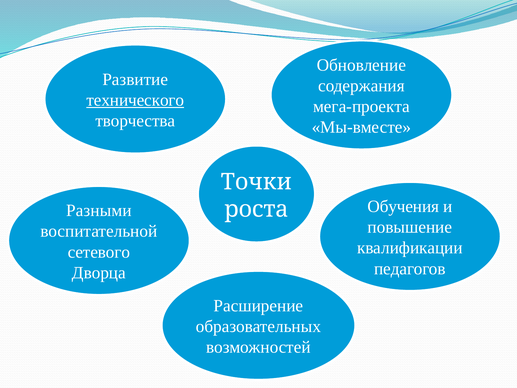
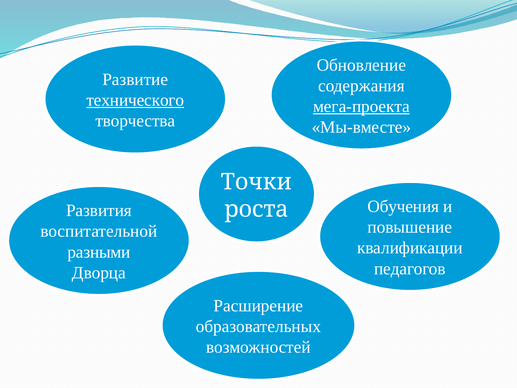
мега-проекта underline: none -> present
Разными: Разными -> Развития
сетевого: сетевого -> разными
